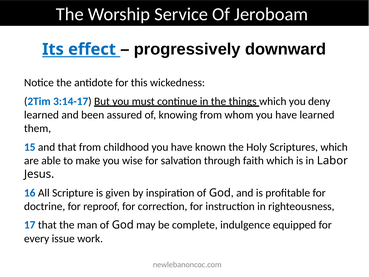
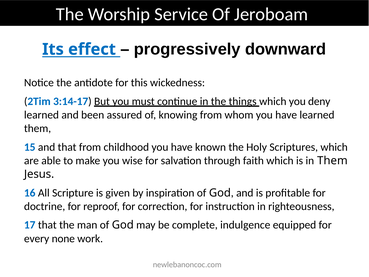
in Labor: Labor -> Them
issue: issue -> none
